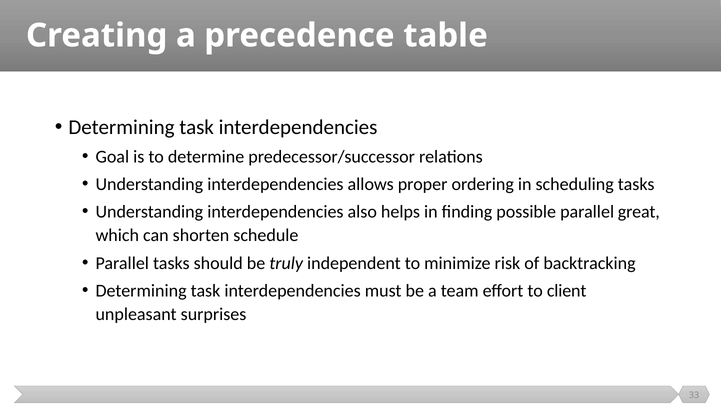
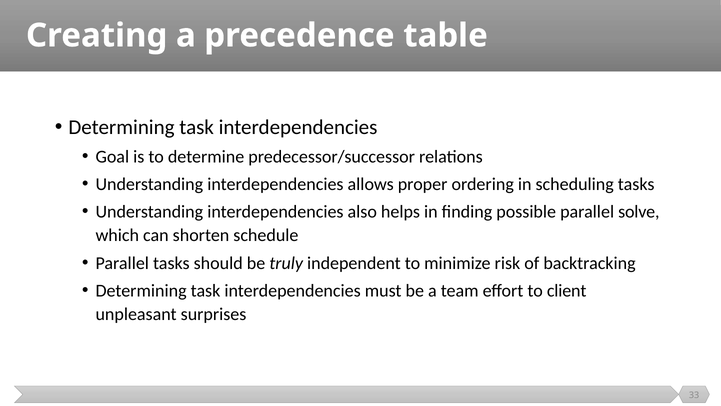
great: great -> solve
